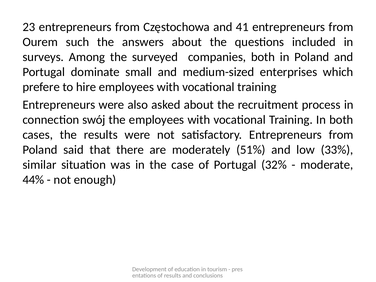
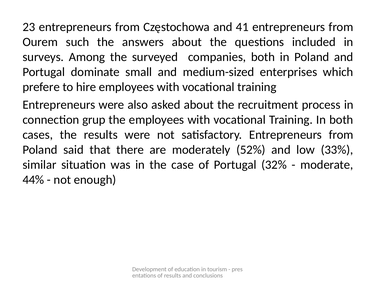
swój: swój -> grup
51%: 51% -> 52%
